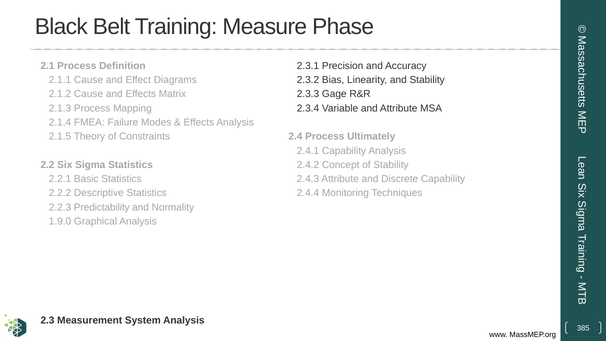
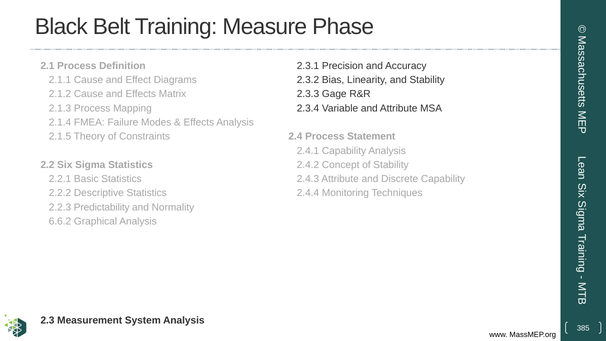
Ultimately: Ultimately -> Statement
1.9.0: 1.9.0 -> 6.6.2
